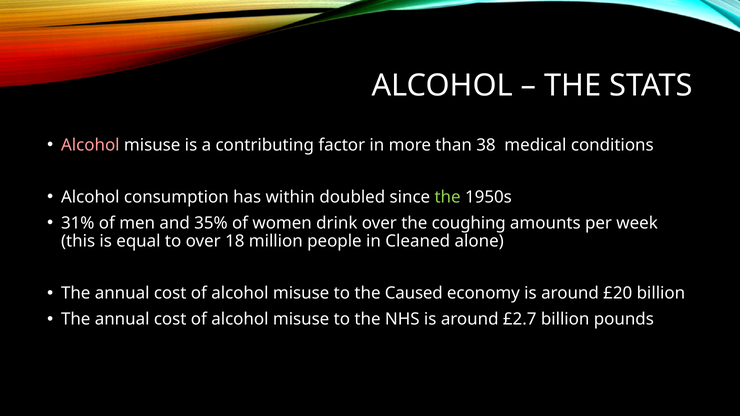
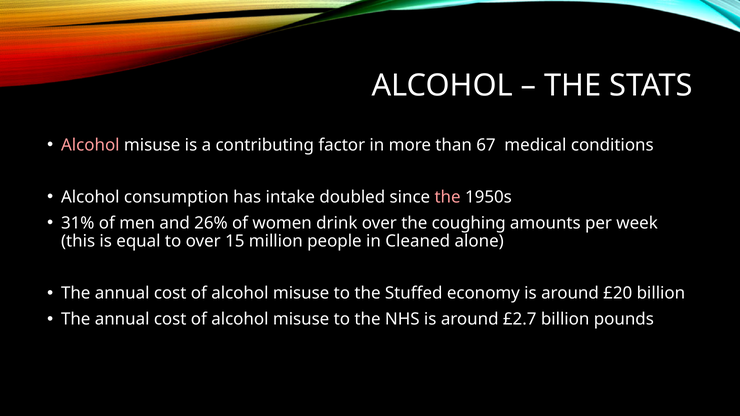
38: 38 -> 67
within: within -> intake
the at (448, 197) colour: light green -> pink
35%: 35% -> 26%
18: 18 -> 15
Caused: Caused -> Stuffed
